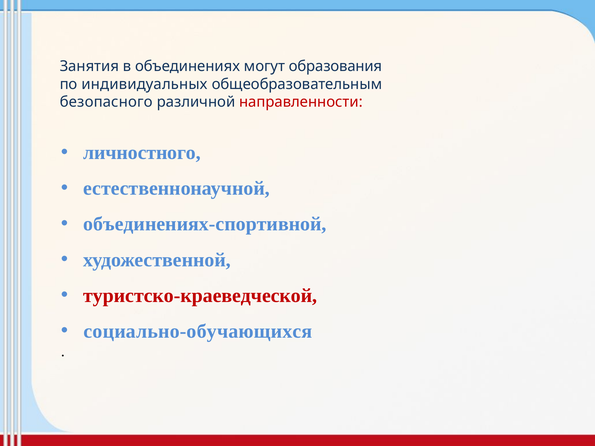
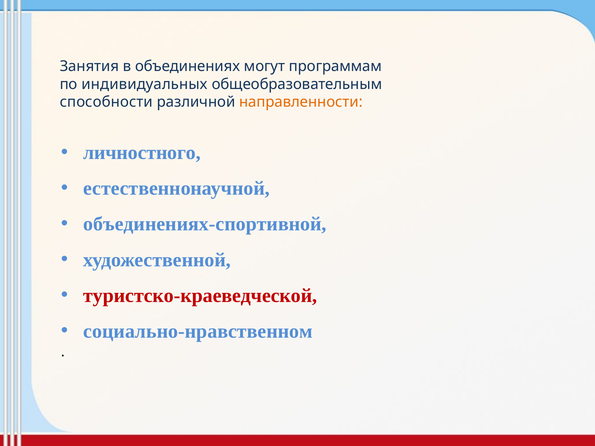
образования: образования -> программам
безопасного: безопасного -> способности
направленности colour: red -> orange
социально-обучающихся: социально-обучающихся -> социально-нравственном
